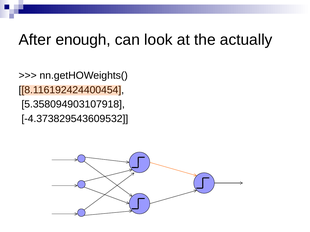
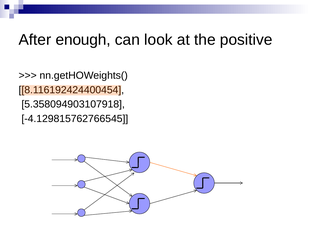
actually: actually -> positive
-4.373829543609532: -4.373829543609532 -> -4.129815762766545
